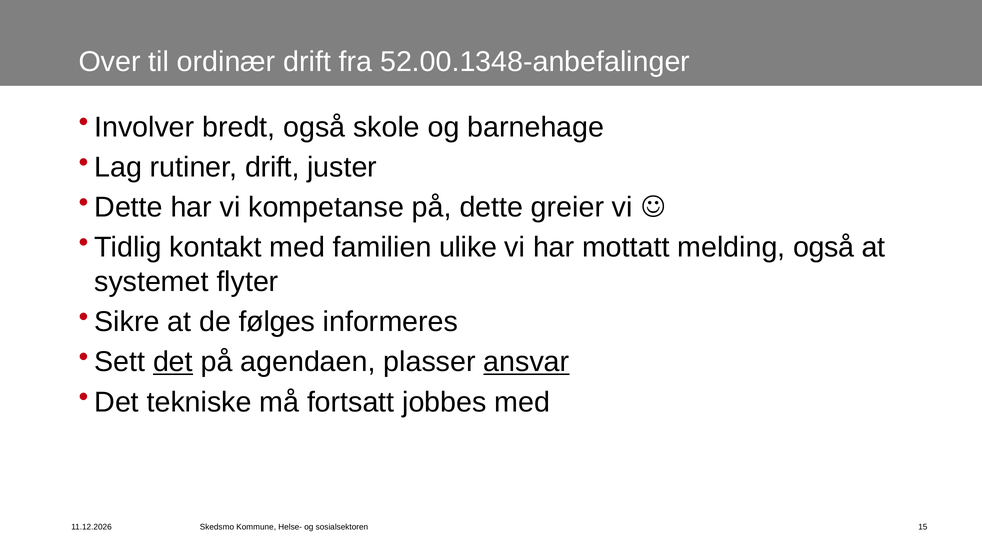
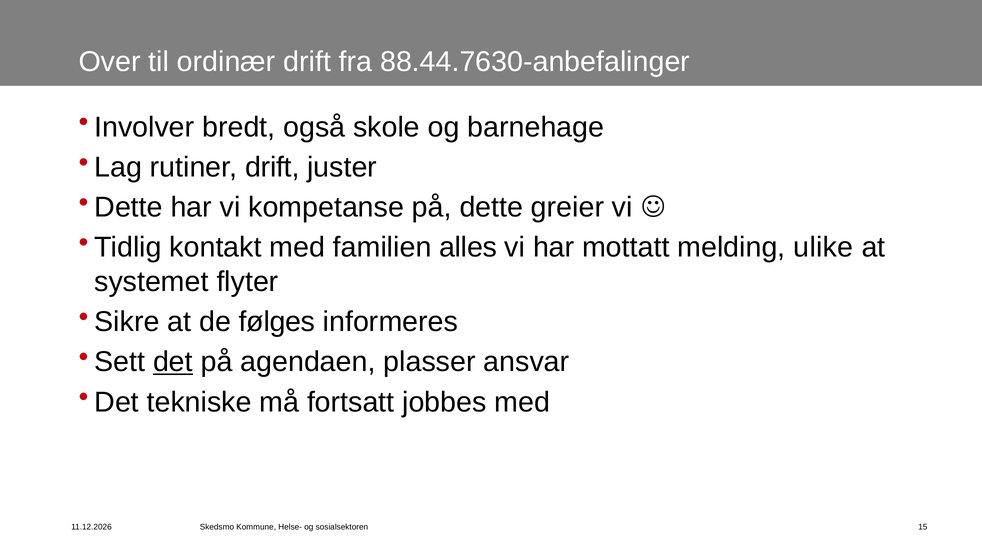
52.00.1348-anbefalinger: 52.00.1348-anbefalinger -> 88.44.7630-anbefalinger
ulike: ulike -> alles
melding også: også -> ulike
ansvar underline: present -> none
